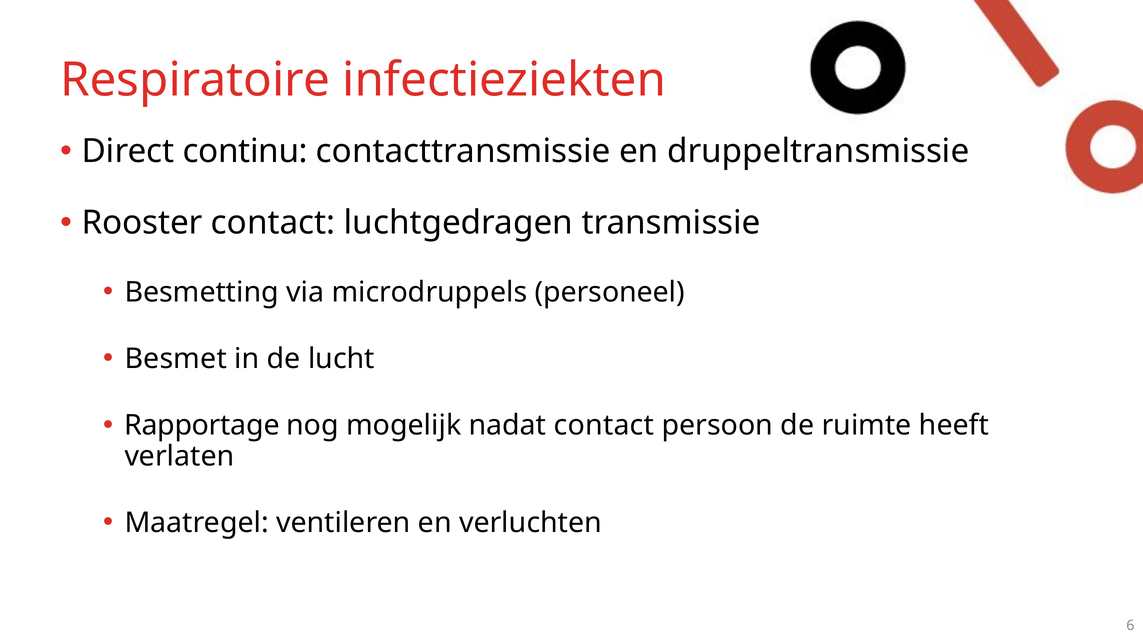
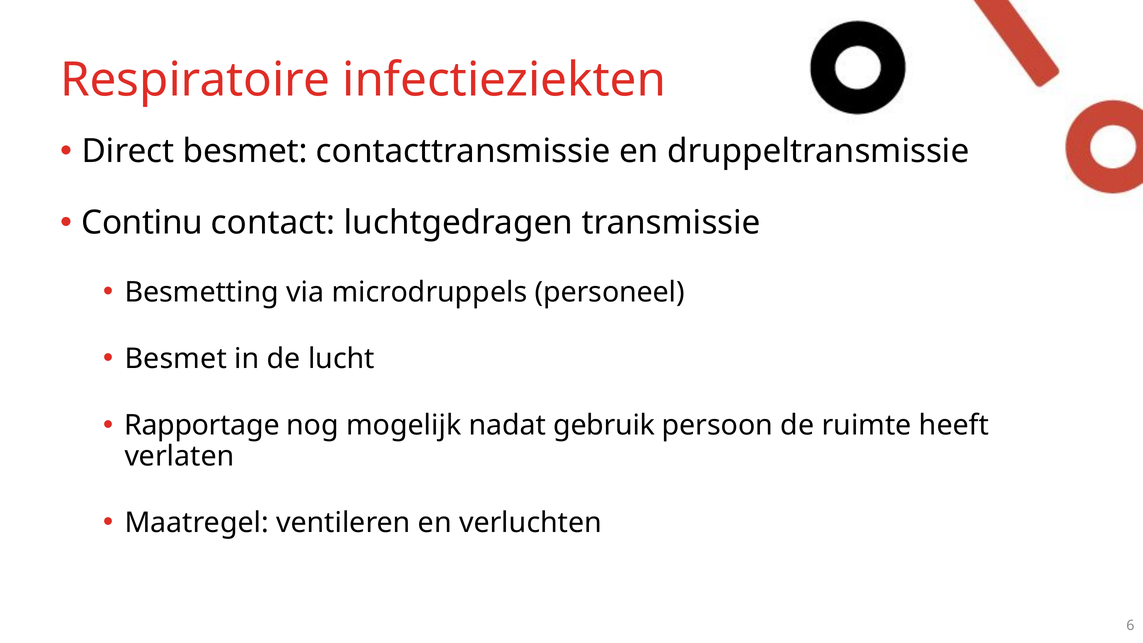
Direct continu: continu -> besmet
Rooster: Rooster -> Continu
nadat contact: contact -> gebruik
